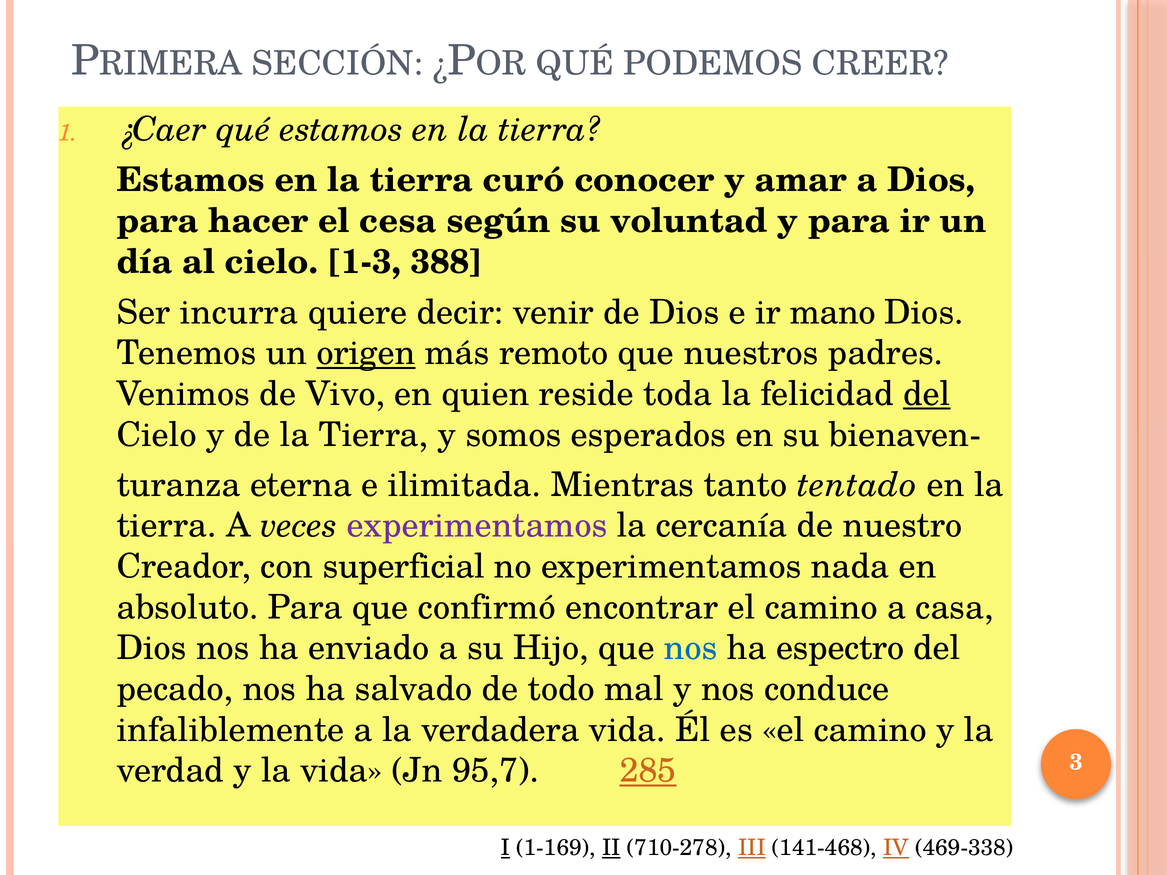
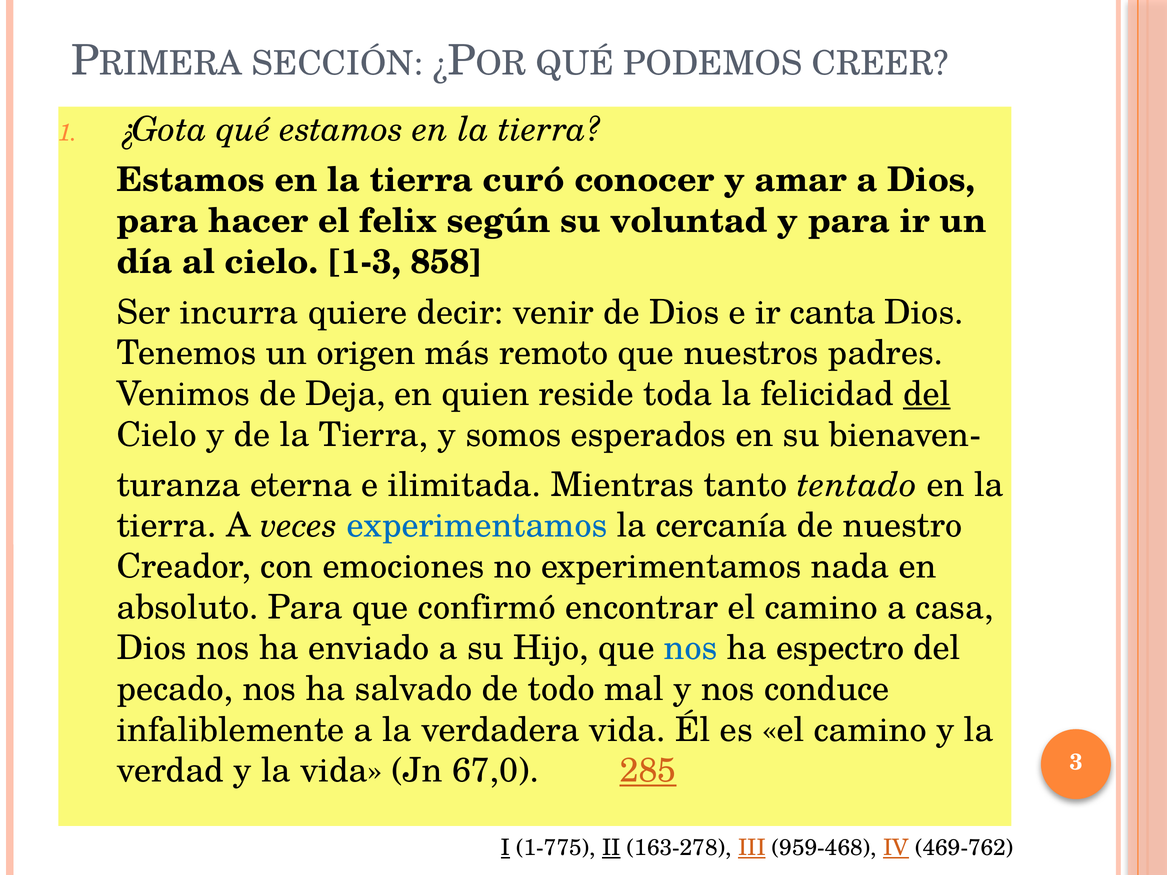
¿Caer: ¿Caer -> ¿Gota
cesa: cesa -> felix
388: 388 -> 858
mano: mano -> canta
origen underline: present -> none
Vivo: Vivo -> Deja
experimentamos at (477, 526) colour: purple -> blue
superficial: superficial -> emociones
95,7: 95,7 -> 67,0
1-169: 1-169 -> 1-775
710-278: 710-278 -> 163-278
141-468: 141-468 -> 959-468
469-338: 469-338 -> 469-762
